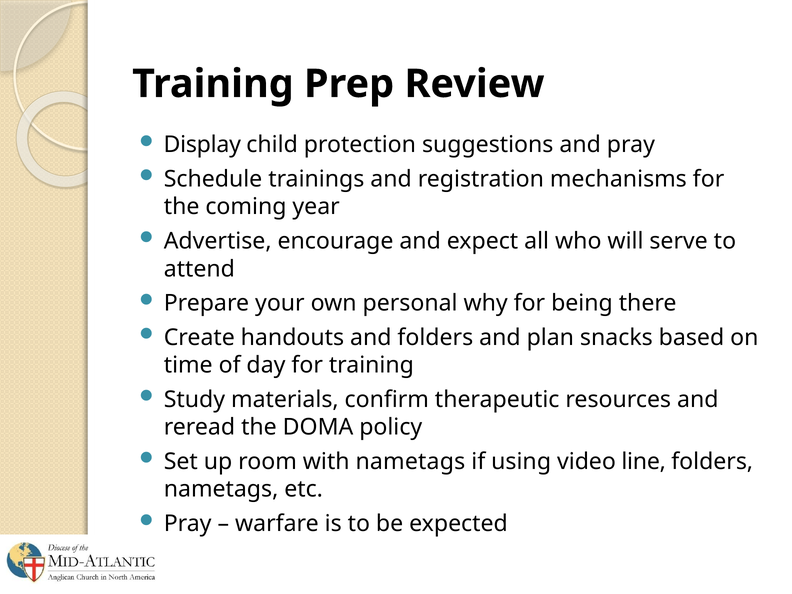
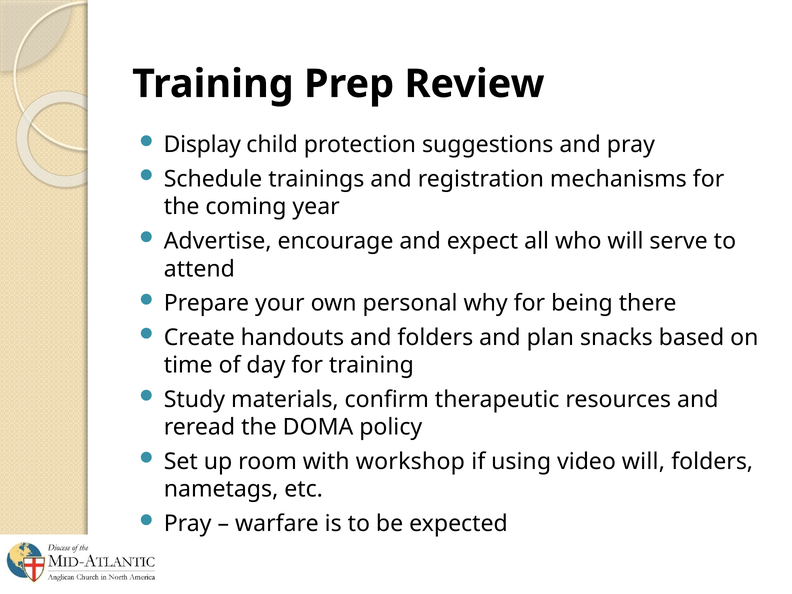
with nametags: nametags -> workshop
video line: line -> will
